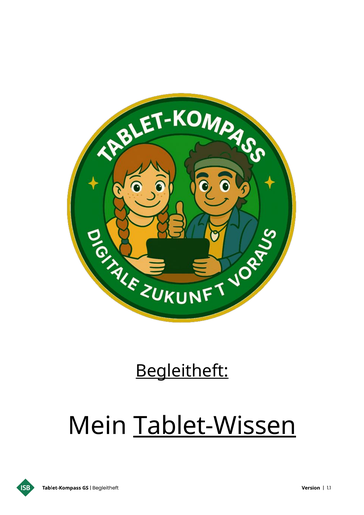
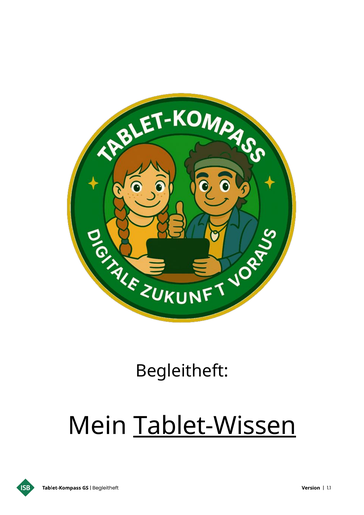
Begleitheft at (182, 371) underline: present -> none
